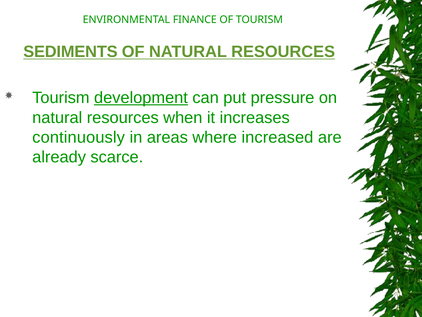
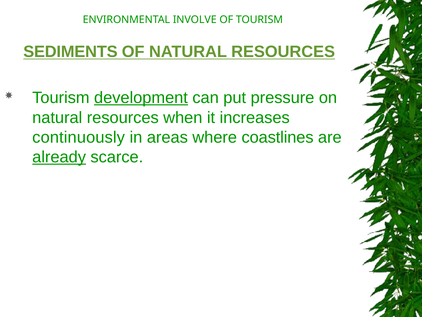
FINANCE: FINANCE -> INVOLVE
increased: increased -> coastlines
already underline: none -> present
